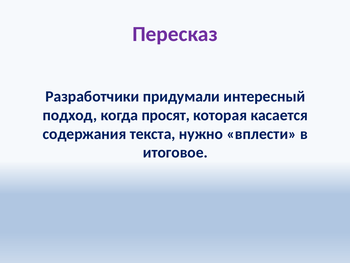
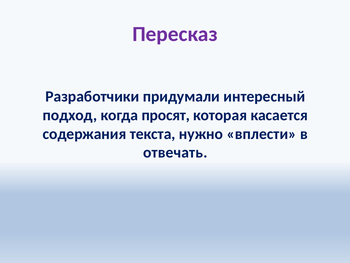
итоговое: итоговое -> отвечать
